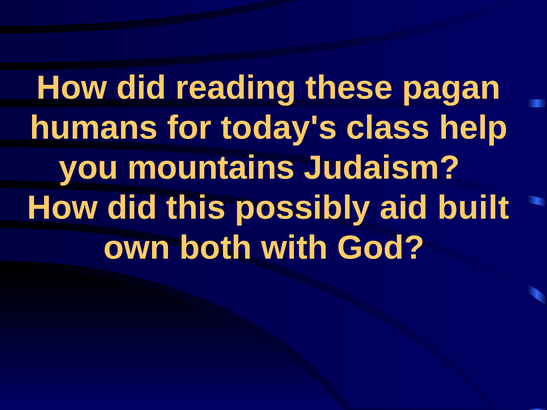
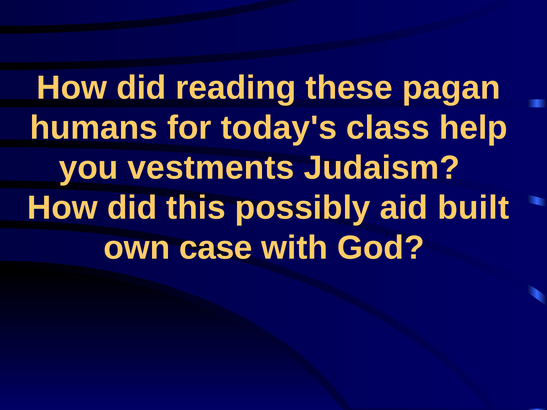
mountains: mountains -> vestments
both: both -> case
